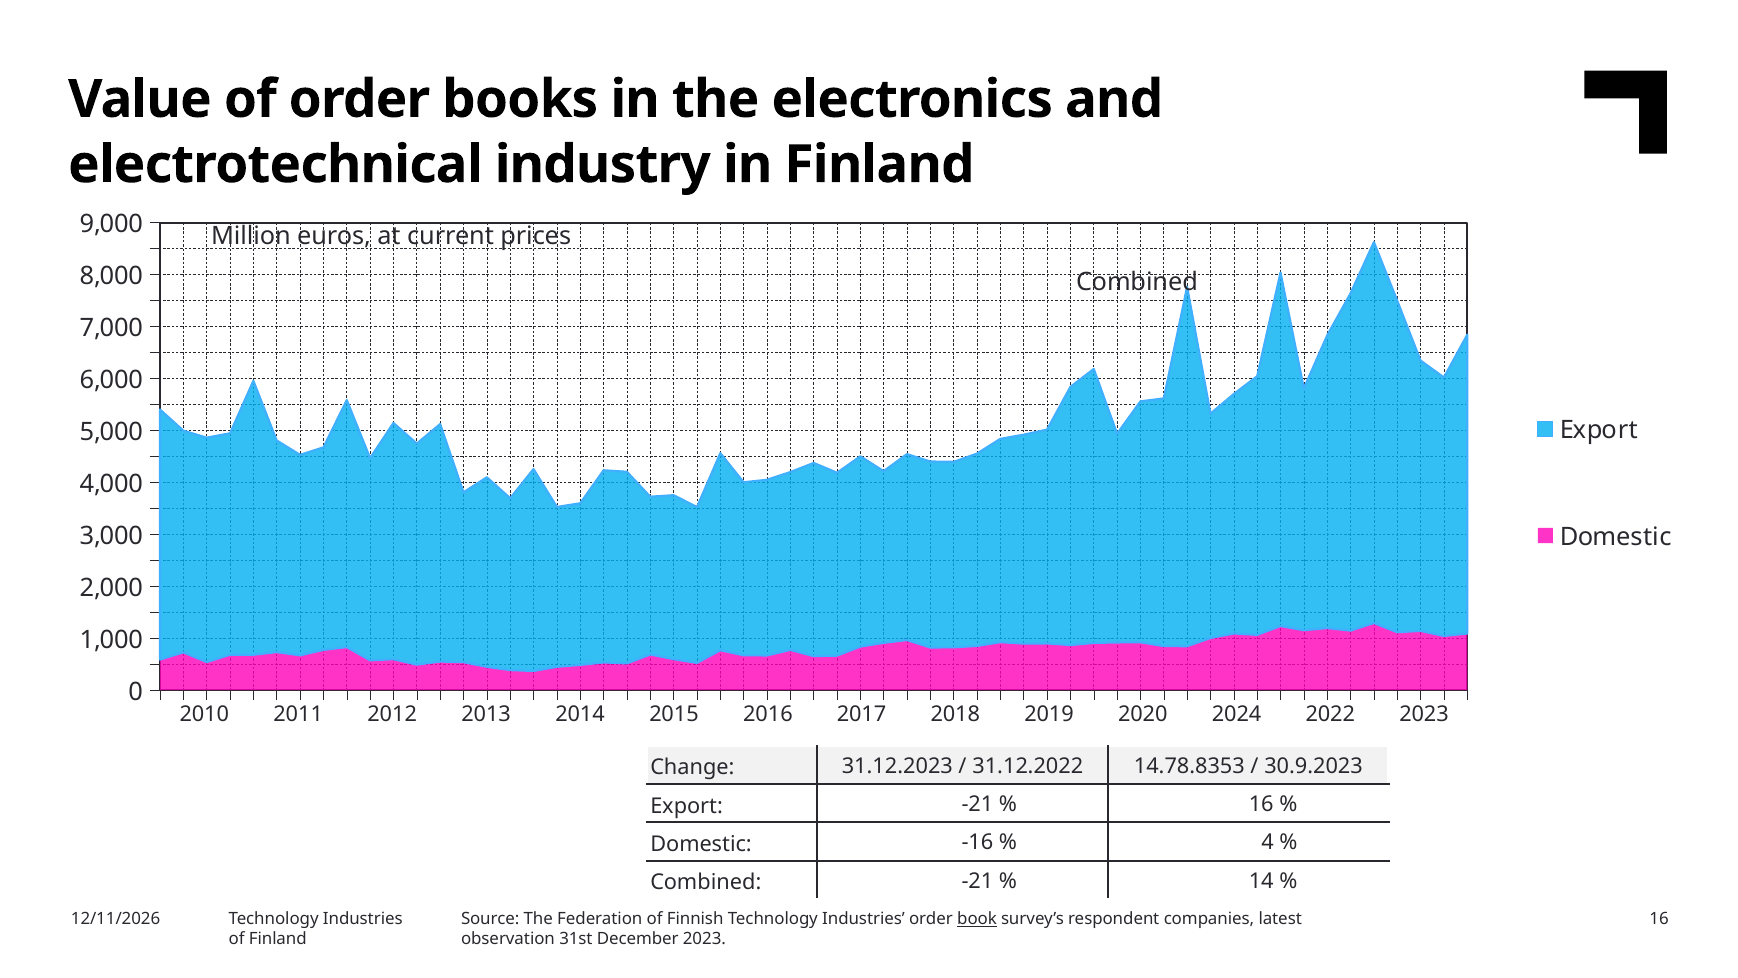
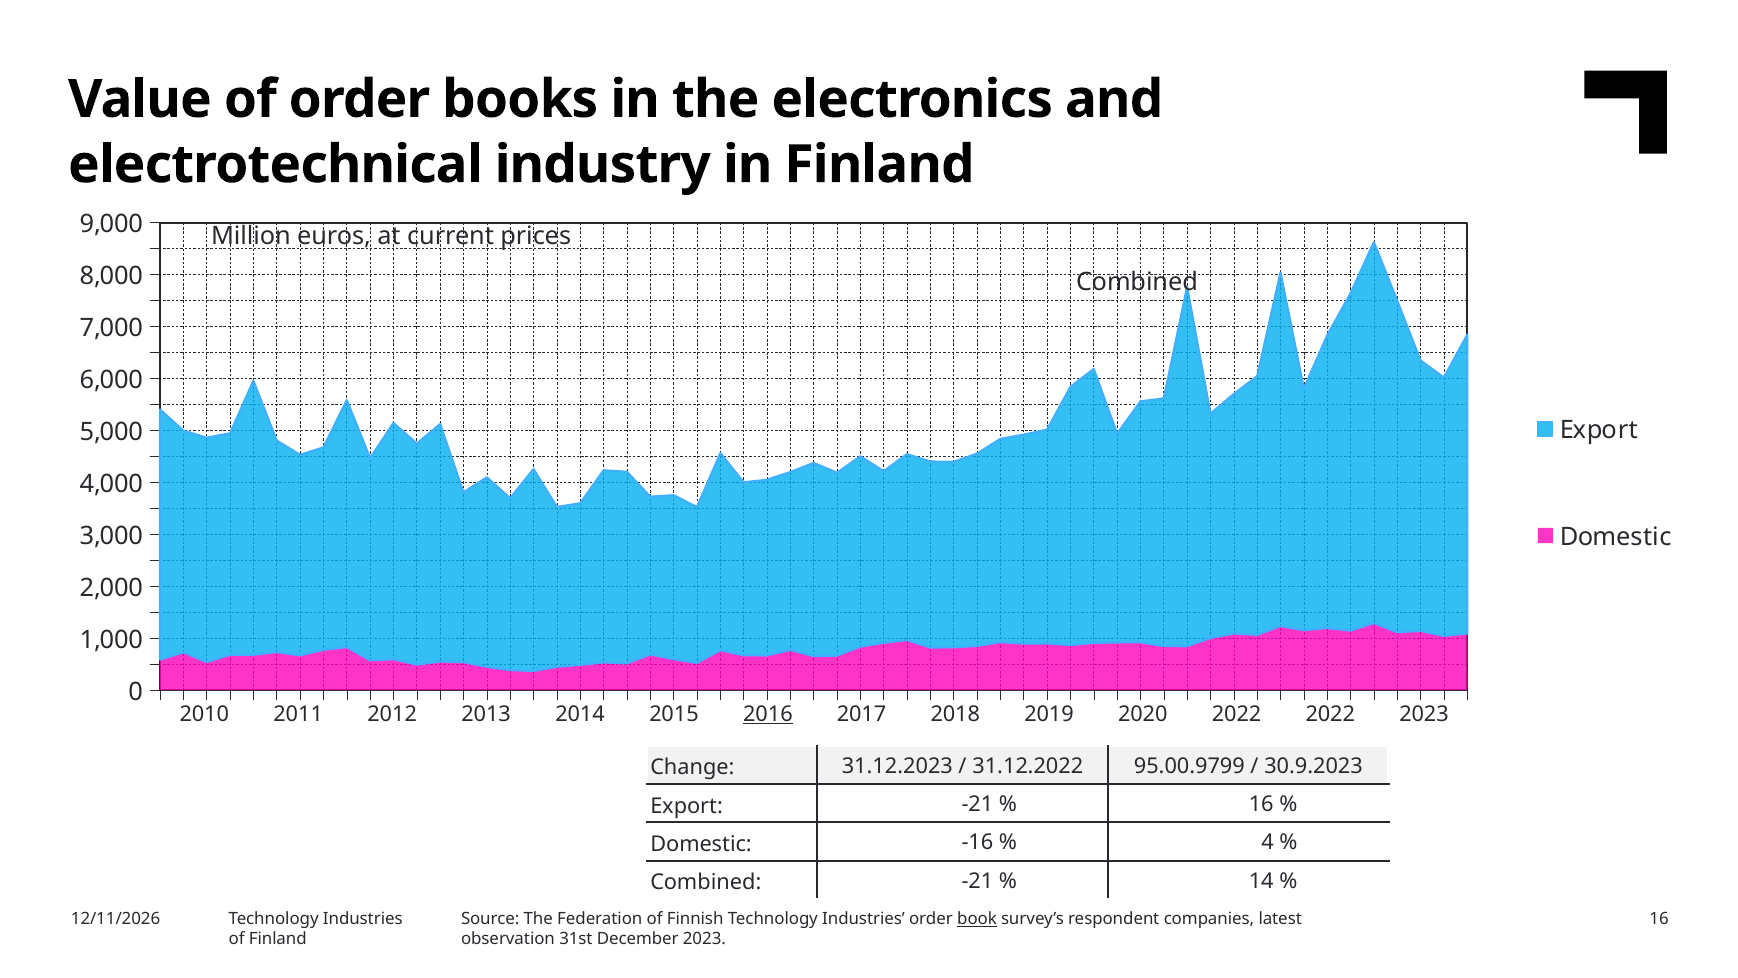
2016 underline: none -> present
2020 2024: 2024 -> 2022
14.78.8353: 14.78.8353 -> 95.00.9799
